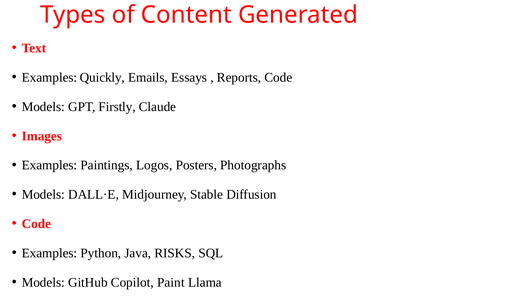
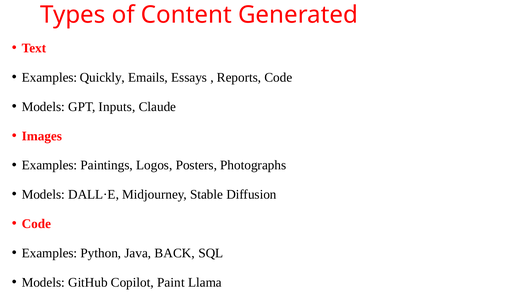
Firstly: Firstly -> Inputs
RISKS: RISKS -> BACK
